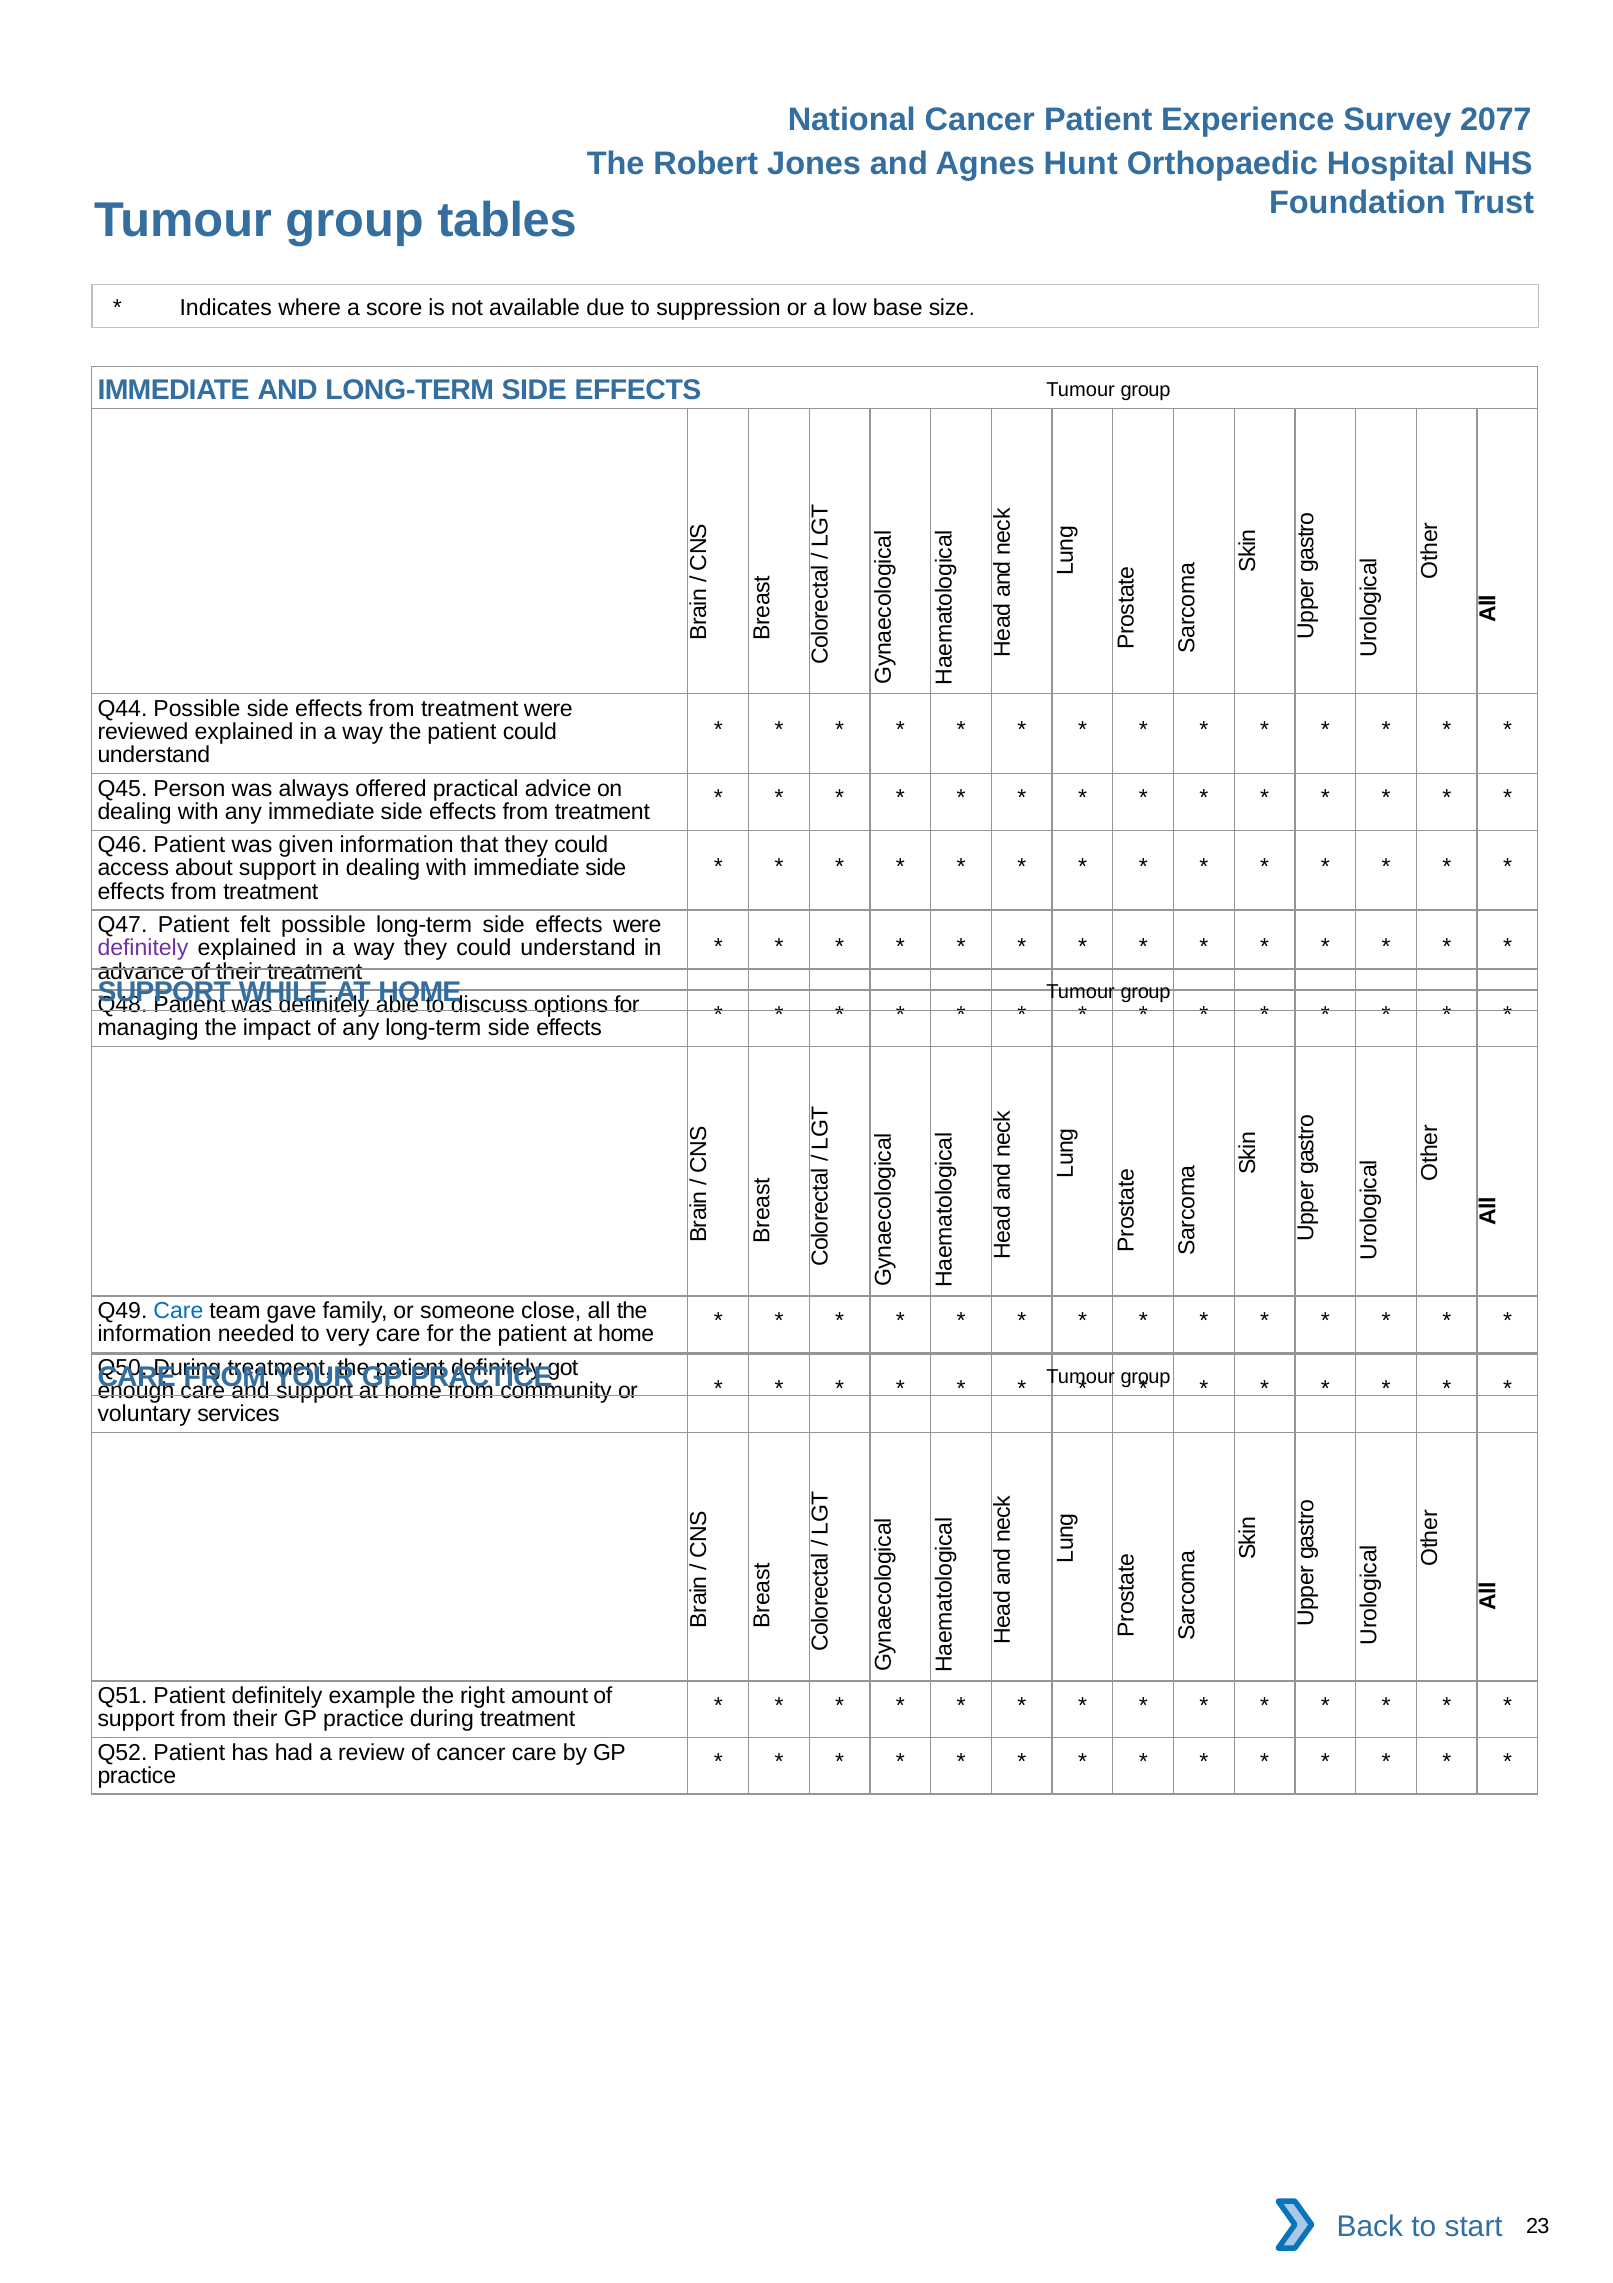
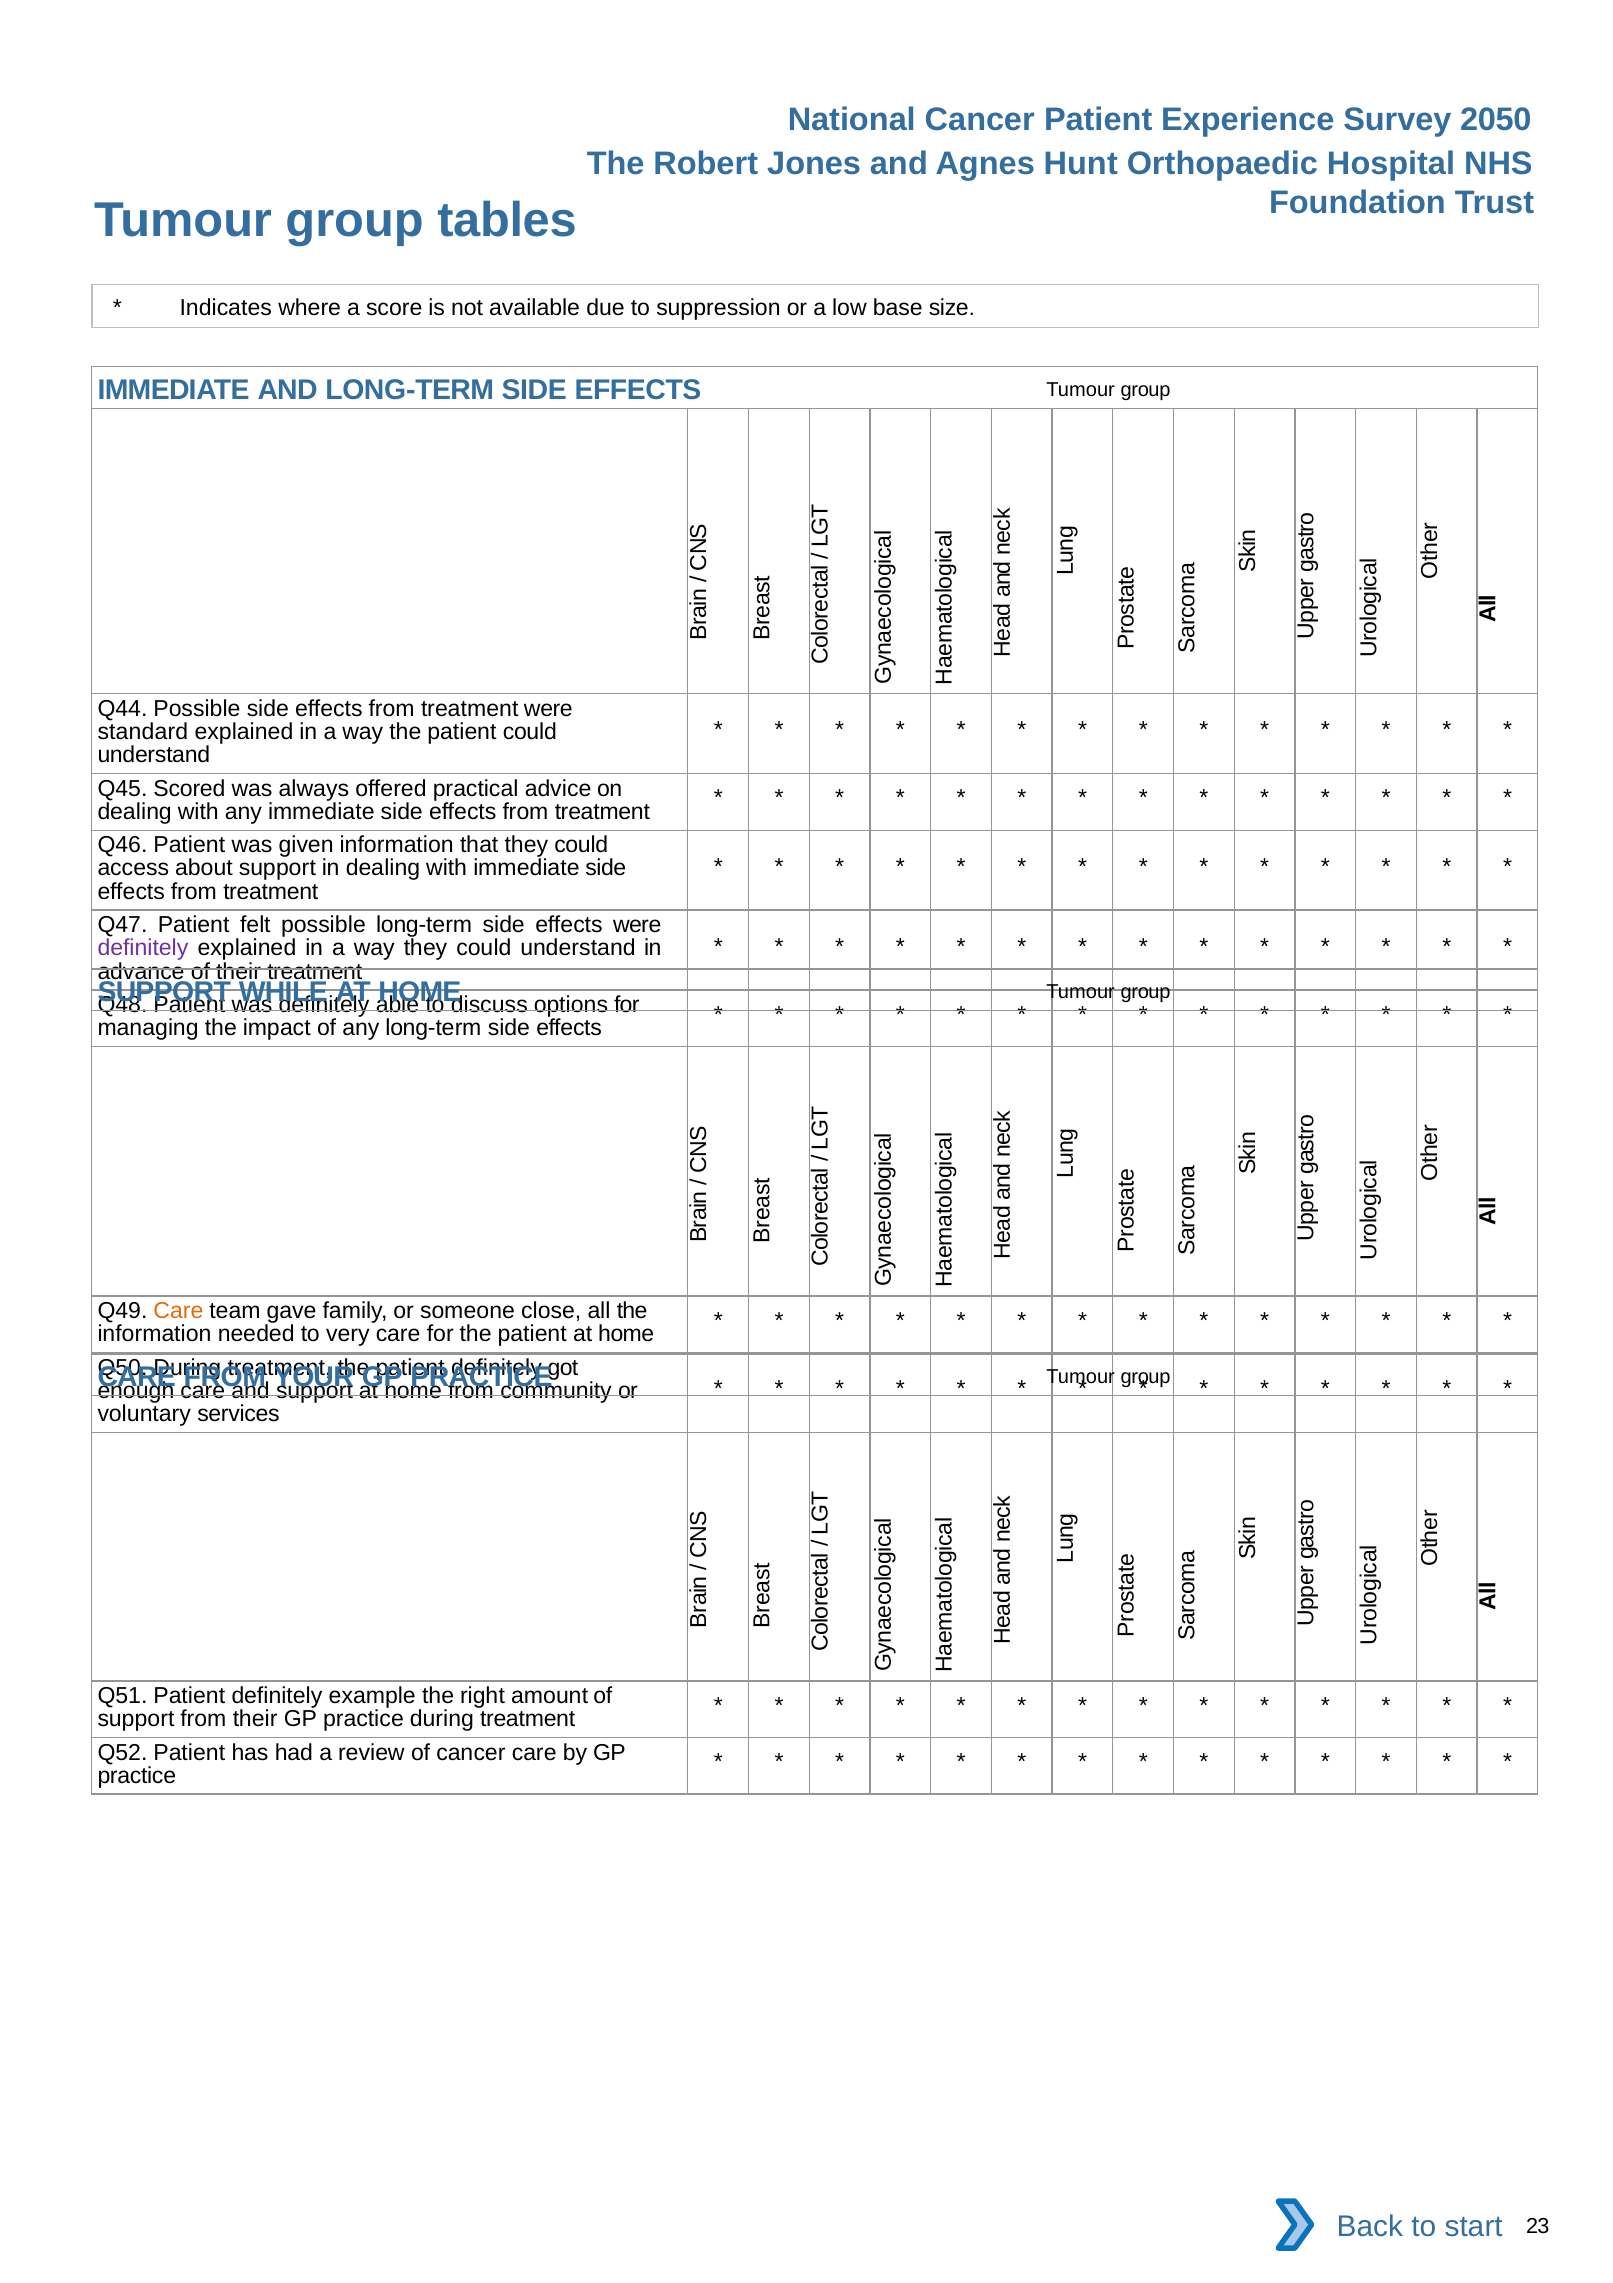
2077: 2077 -> 2050
reviewed: reviewed -> standard
Person: Person -> Scored
Care at (178, 1311) colour: blue -> orange
